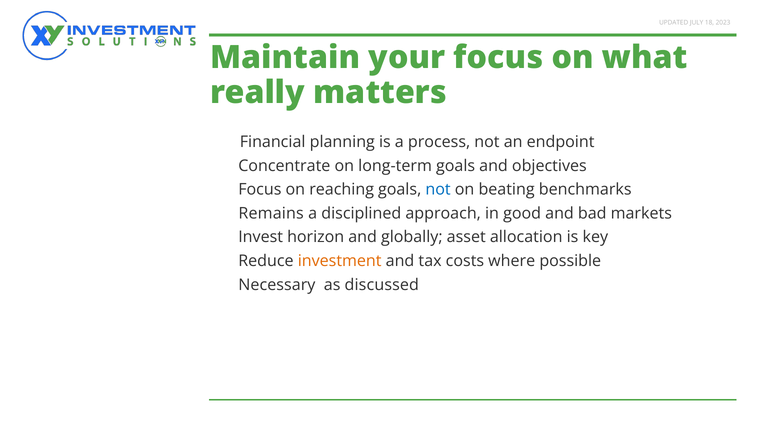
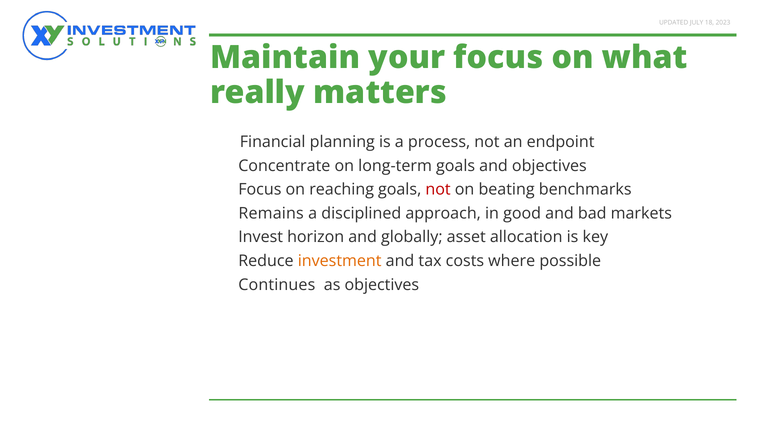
not at (438, 190) colour: blue -> red
Necessary: Necessary -> Continues
as discussed: discussed -> objectives
